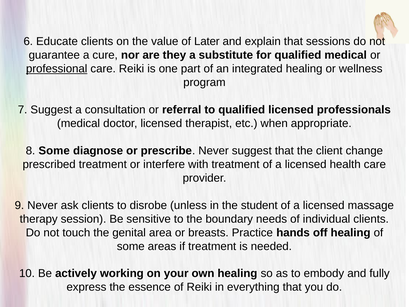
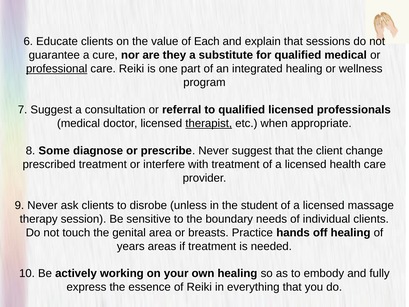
Later: Later -> Each
therapist underline: none -> present
some at (131, 246): some -> years
